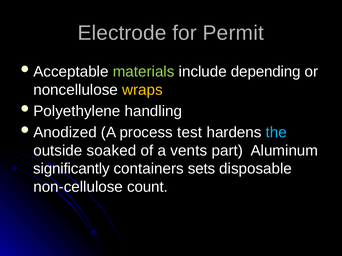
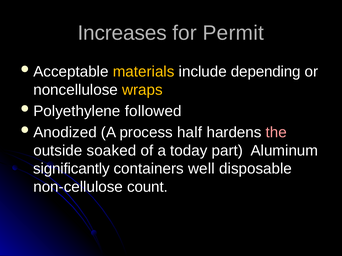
Electrode: Electrode -> Increases
materials colour: light green -> yellow
handling: handling -> followed
test: test -> half
the colour: light blue -> pink
vents: vents -> today
sets: sets -> well
